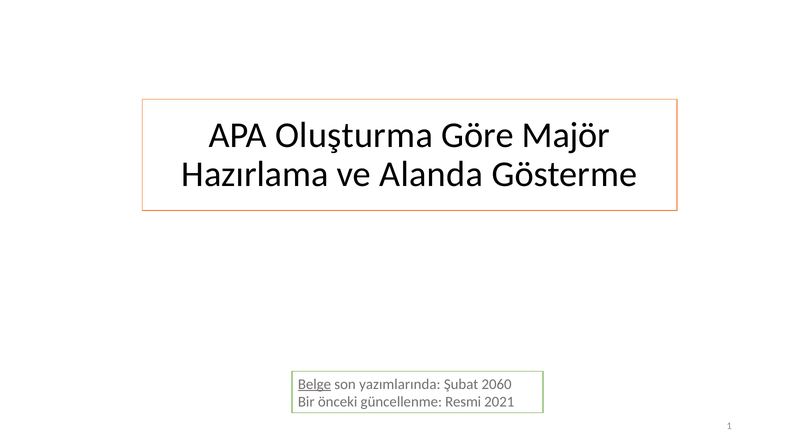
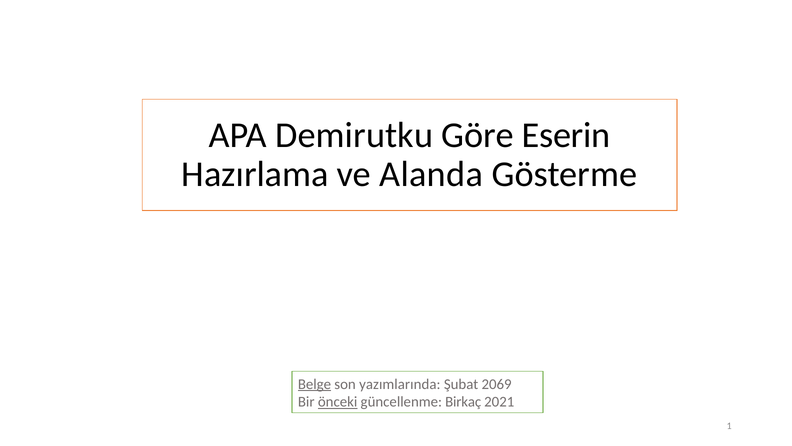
Oluşturma: Oluşturma -> Demirutku
Majör: Majör -> Eserin
2060: 2060 -> 2069
önceki underline: none -> present
Resmi: Resmi -> Birkaç
